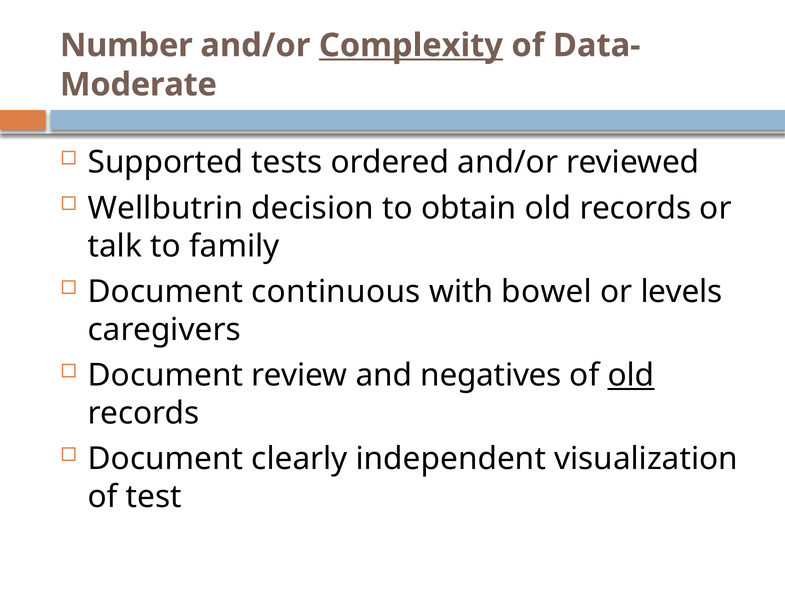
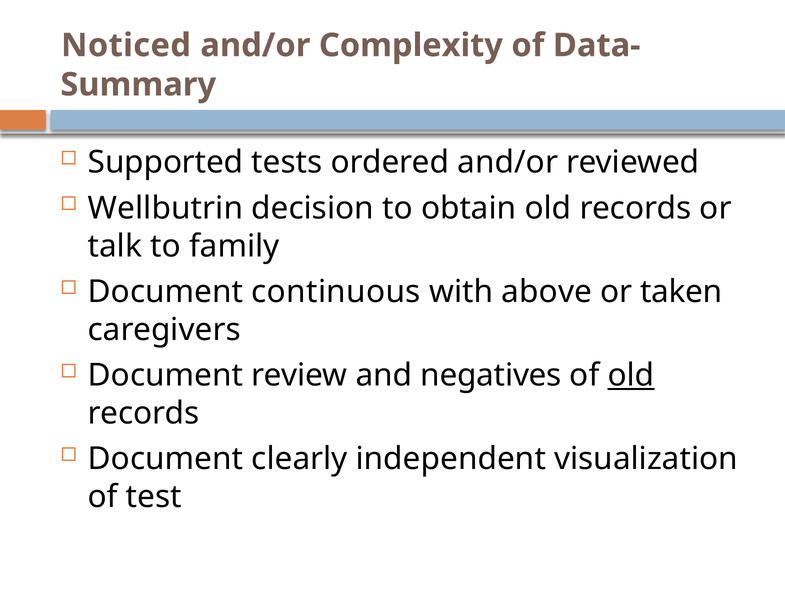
Number: Number -> Noticed
Complexity underline: present -> none
Moderate: Moderate -> Summary
bowel: bowel -> above
levels: levels -> taken
